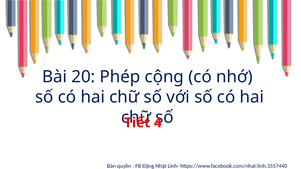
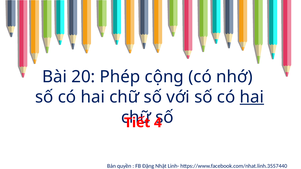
hai at (252, 97) underline: none -> present
